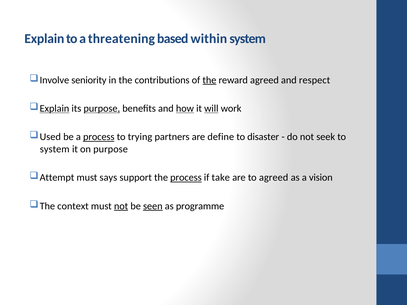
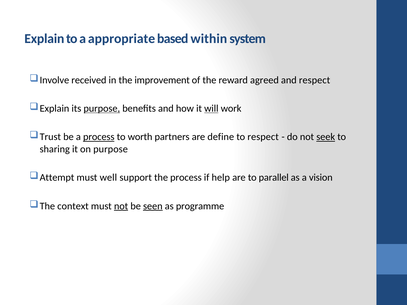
threatening: threatening -> appropriate
seniority: seniority -> received
contributions: contributions -> improvement
the at (209, 80) underline: present -> none
Explain at (54, 109) underline: present -> none
how underline: present -> none
Used: Used -> Trust
trying: trying -> worth
to disaster: disaster -> respect
seek underline: none -> present
system at (55, 149): system -> sharing
says: says -> well
process at (186, 178) underline: present -> none
take: take -> help
to agreed: agreed -> parallel
